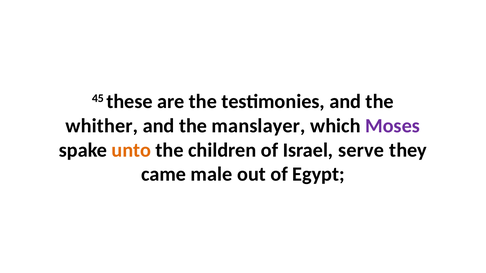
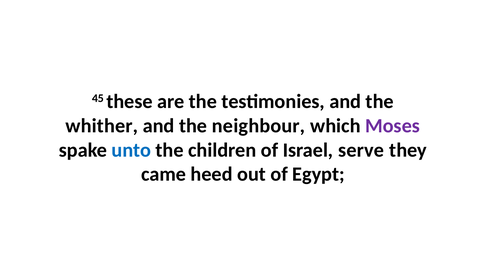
manslayer: manslayer -> neighbour
unto colour: orange -> blue
male: male -> heed
